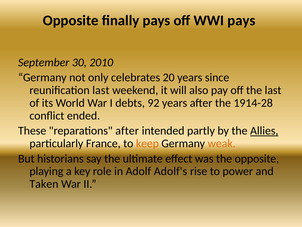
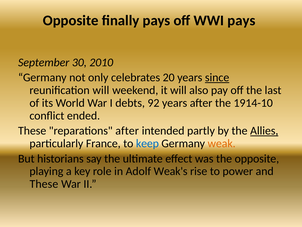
since underline: none -> present
reunification last: last -> will
1914-28: 1914-28 -> 1914-10
keep colour: orange -> blue
Adolf's: Adolf's -> Weak's
Taken at (44, 184): Taken -> These
